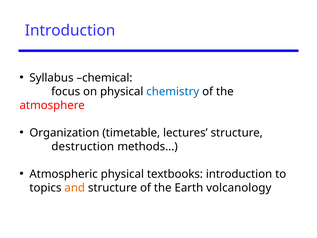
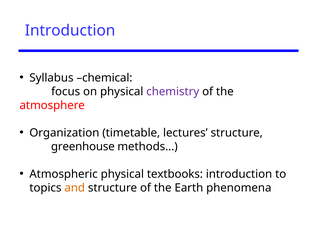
chemistry colour: blue -> purple
destruction: destruction -> greenhouse
volcanology: volcanology -> phenomena
